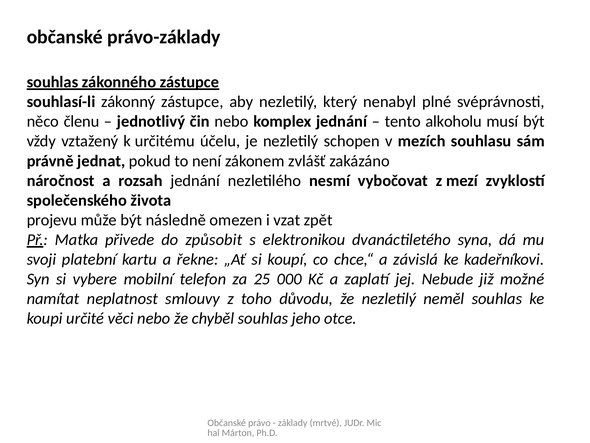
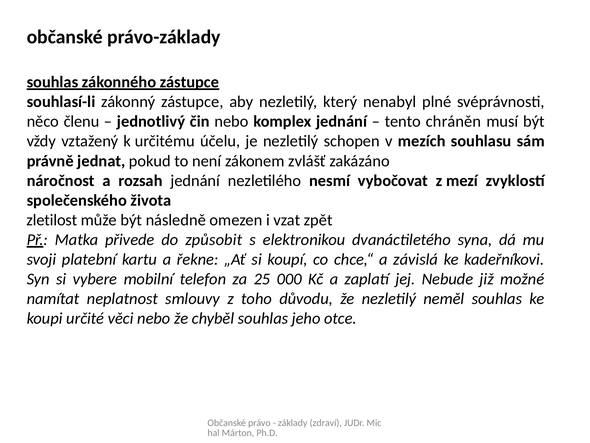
alkoholu: alkoholu -> chráněn
projevu: projevu -> zletilost
mrtvé: mrtvé -> zdraví
